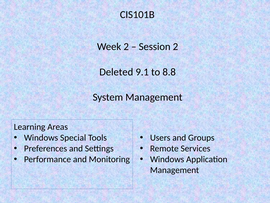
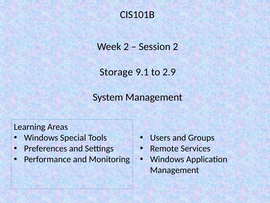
Deleted: Deleted -> Storage
8.8: 8.8 -> 2.9
